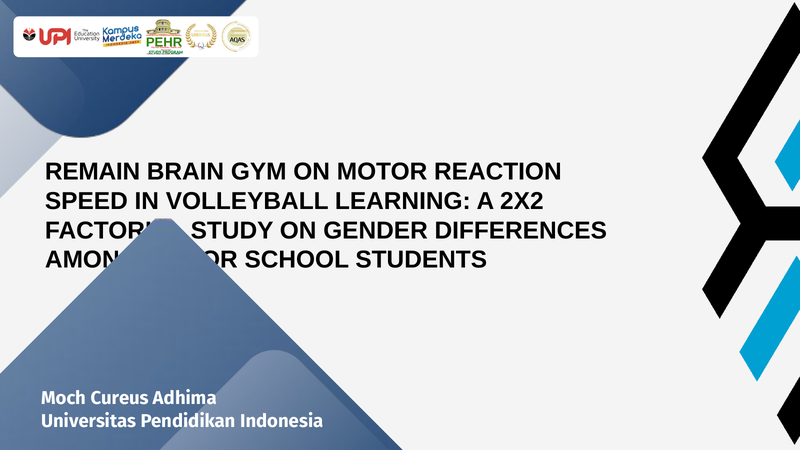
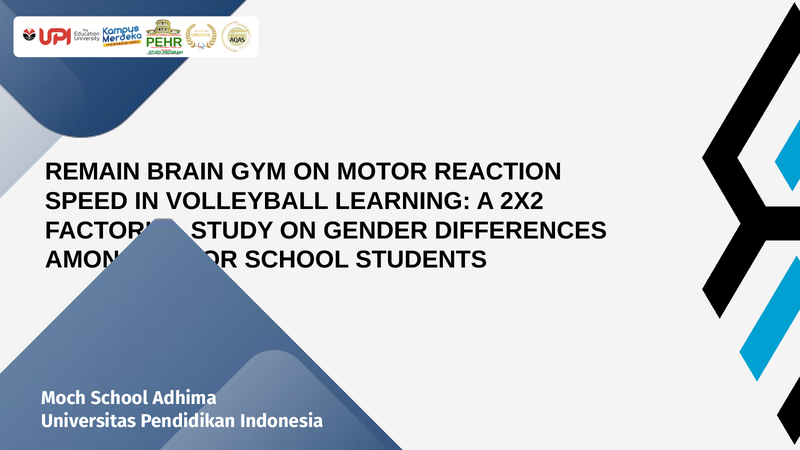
Moch Cureus: Cureus -> School
